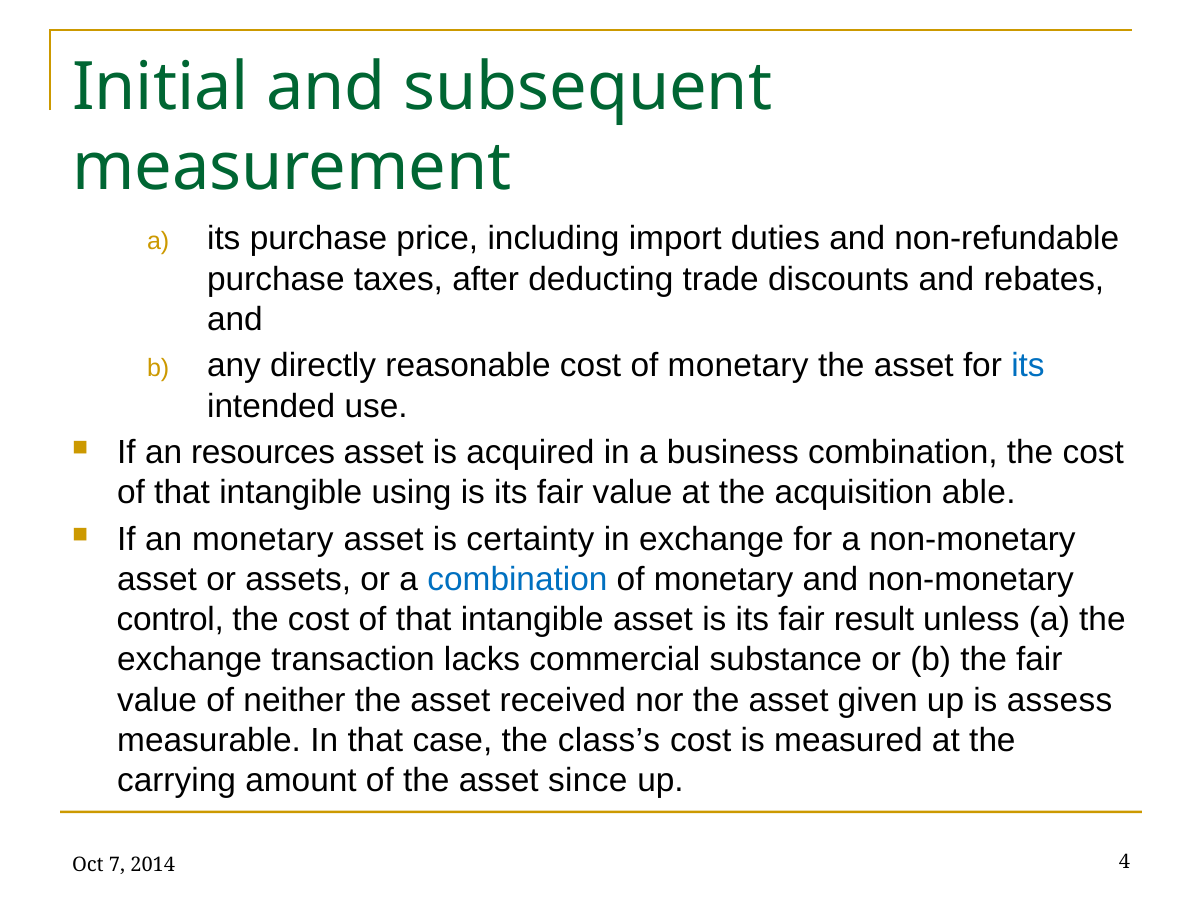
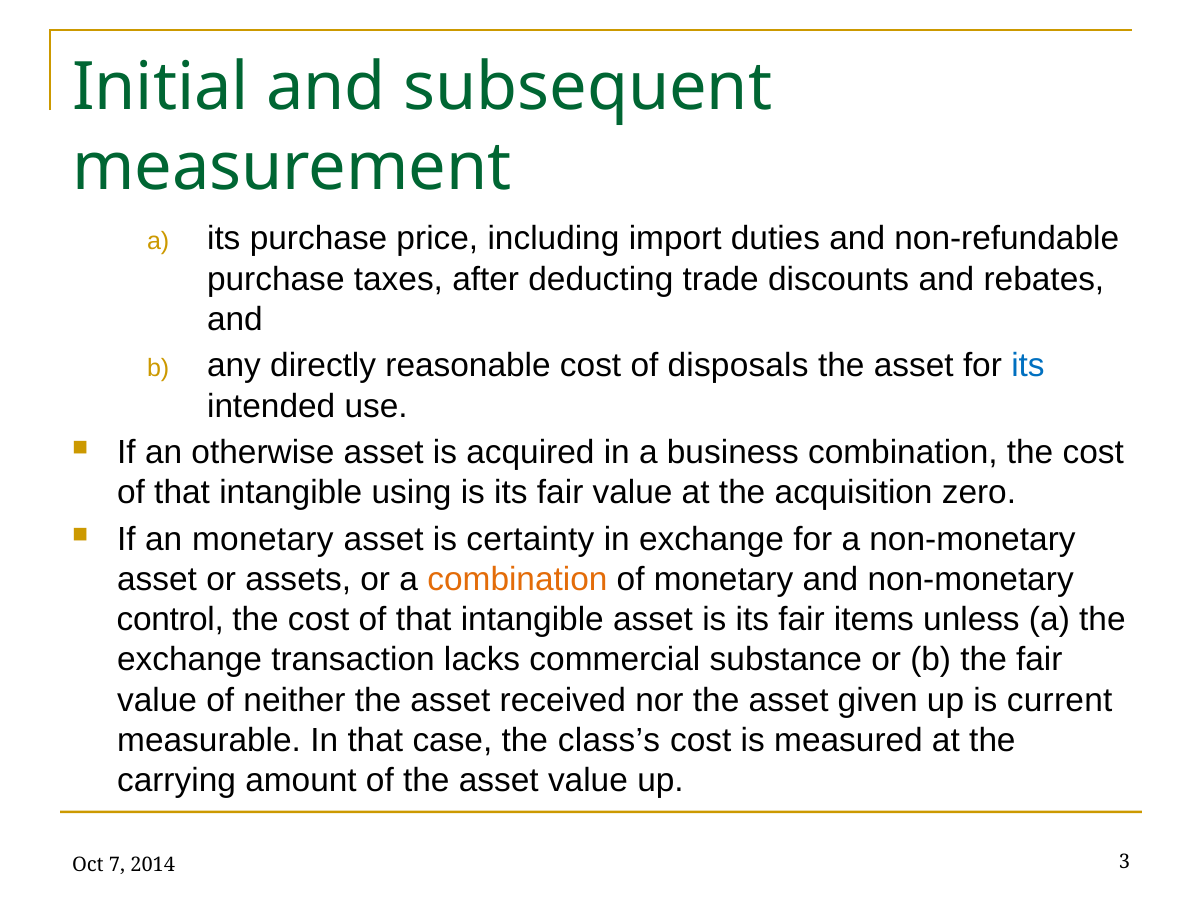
cost of monetary: monetary -> disposals
resources: resources -> otherwise
able: able -> zero
combination at (517, 579) colour: blue -> orange
result: result -> items
assess: assess -> current
asset since: since -> value
4: 4 -> 3
